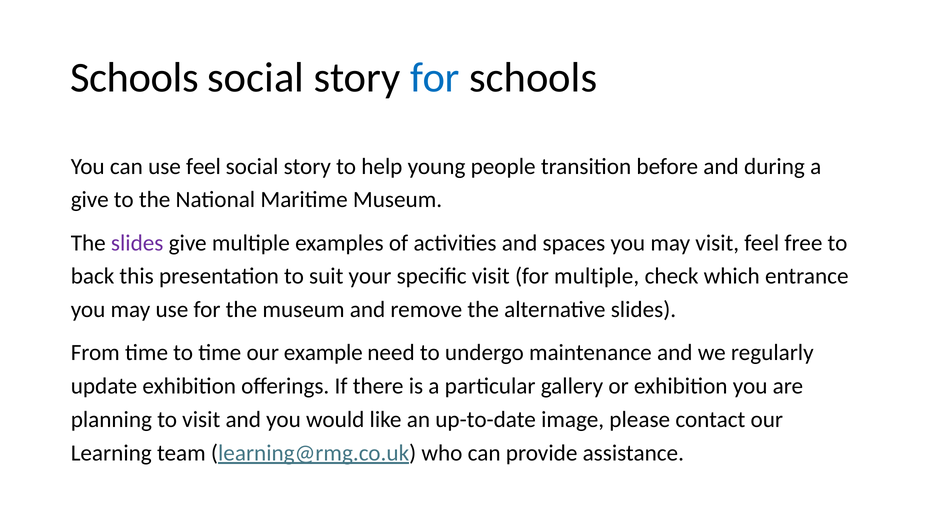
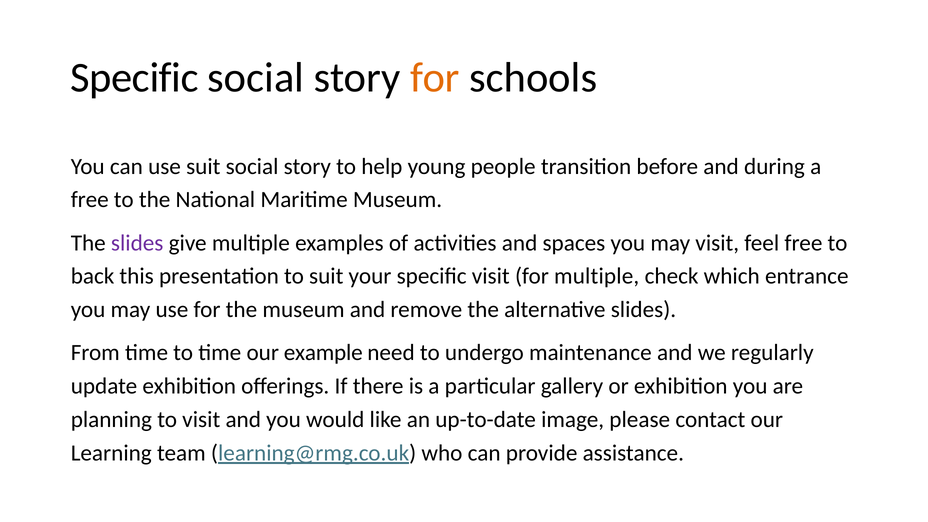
Schools at (134, 78): Schools -> Specific
for at (435, 78) colour: blue -> orange
use feel: feel -> suit
give at (90, 200): give -> free
